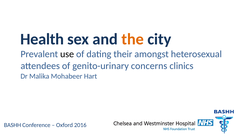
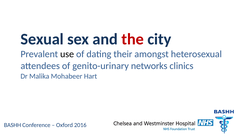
Health: Health -> Sexual
the colour: orange -> red
concerns: concerns -> networks
